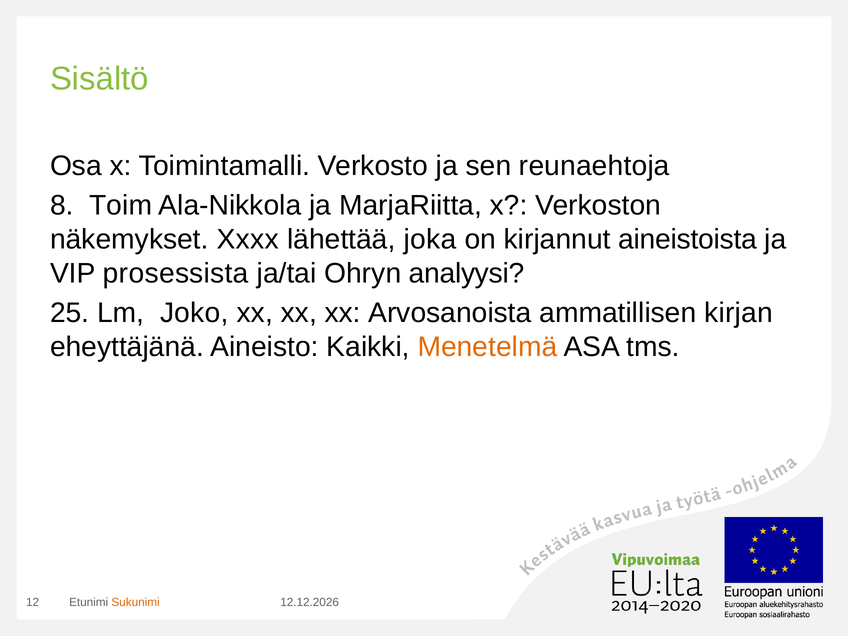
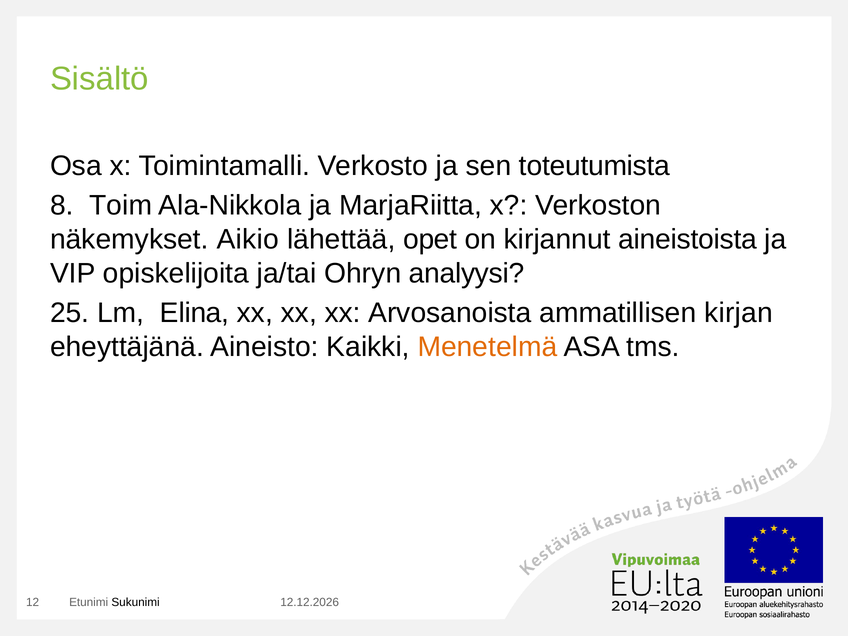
reunaehtoja: reunaehtoja -> toteutumista
Xxxx: Xxxx -> Aikio
joka: joka -> opet
prosessista: prosessista -> opiskelijoita
Joko: Joko -> Elina
Sukunimi colour: orange -> black
